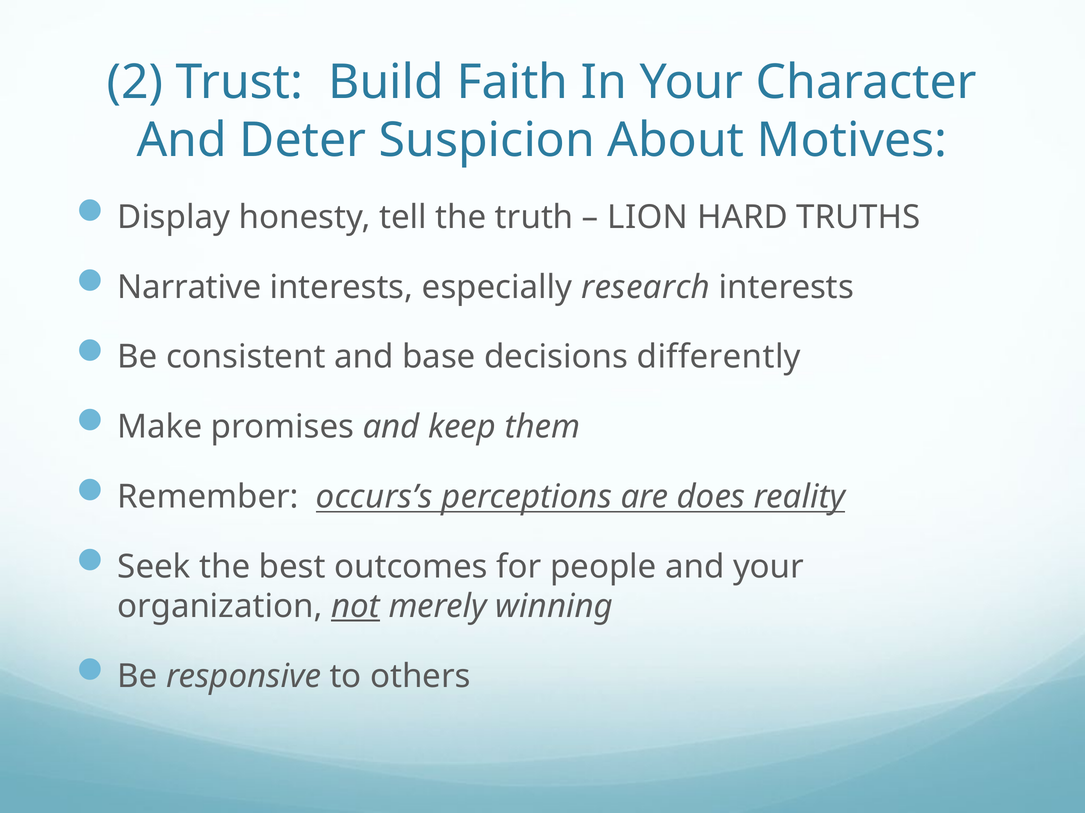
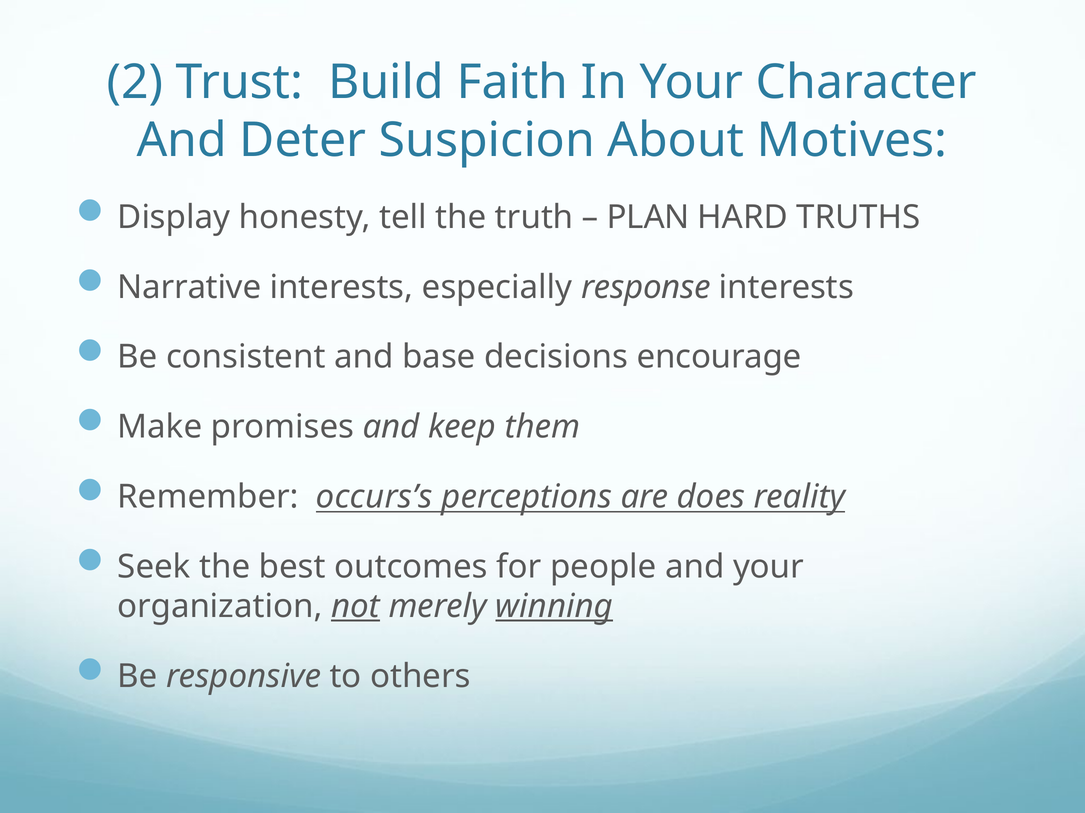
LION: LION -> PLAN
research: research -> response
differently: differently -> encourage
winning underline: none -> present
